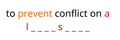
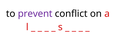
prevent colour: orange -> purple
